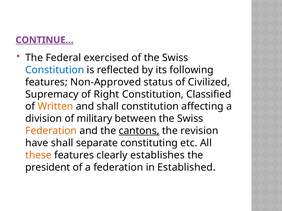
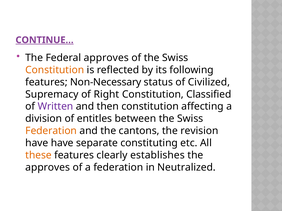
Federal exercised: exercised -> approves
Constitution at (55, 70) colour: blue -> orange
Non-Approved: Non-Approved -> Non-Necessary
Written colour: orange -> purple
and shall: shall -> then
military: military -> entitles
cantons underline: present -> none
have shall: shall -> have
president at (48, 168): president -> approves
Established: Established -> Neutralized
